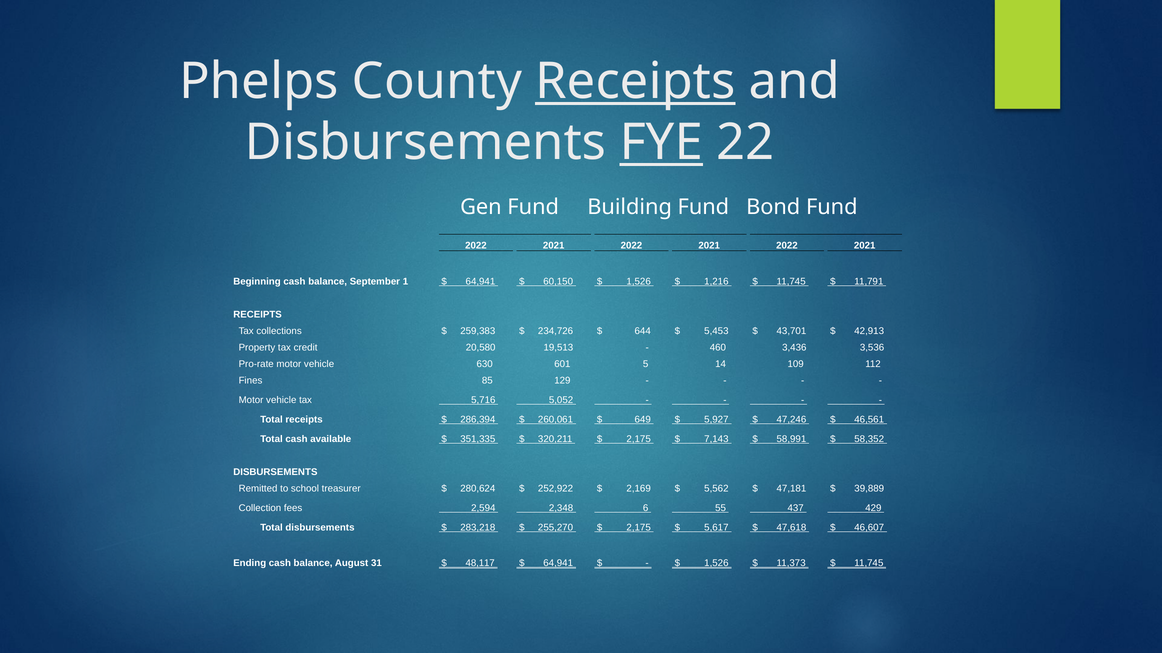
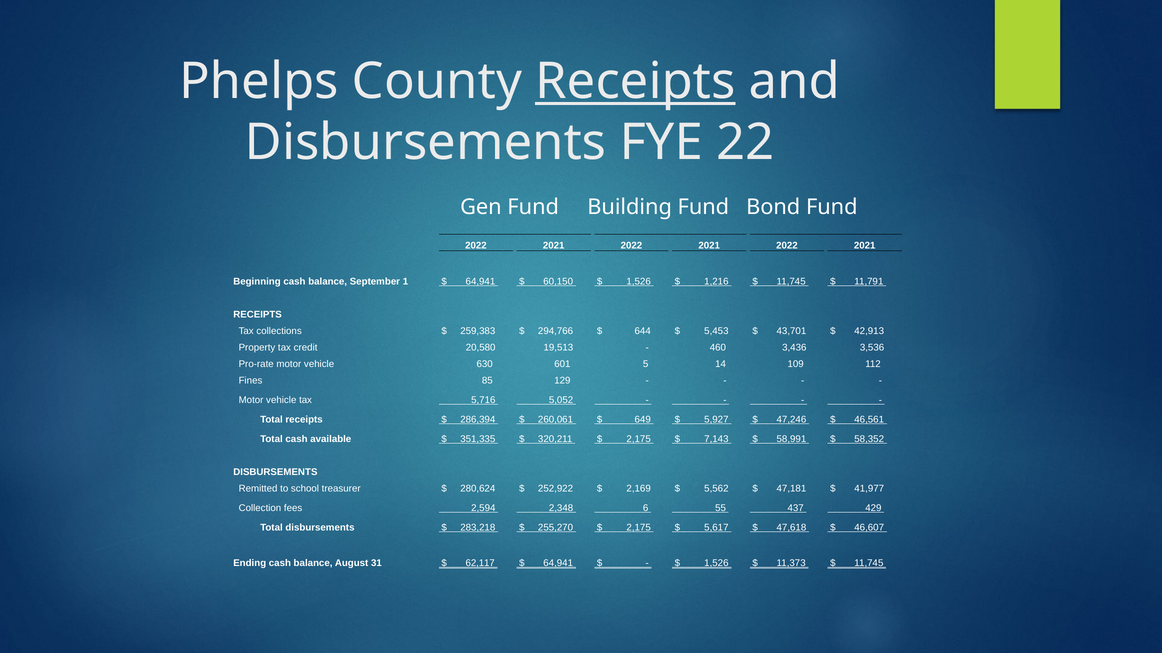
FYE underline: present -> none
234,726: 234,726 -> 294,766
39,889: 39,889 -> 41,977
48,117: 48,117 -> 62,117
